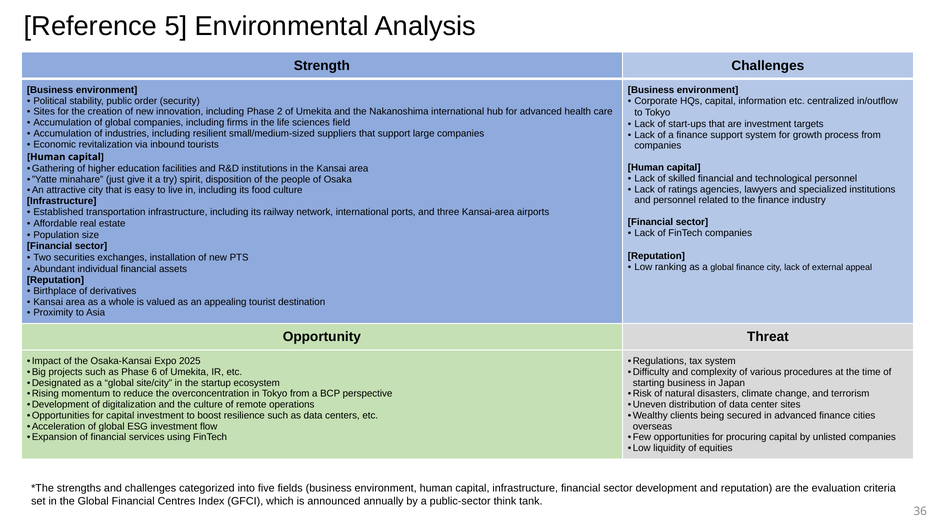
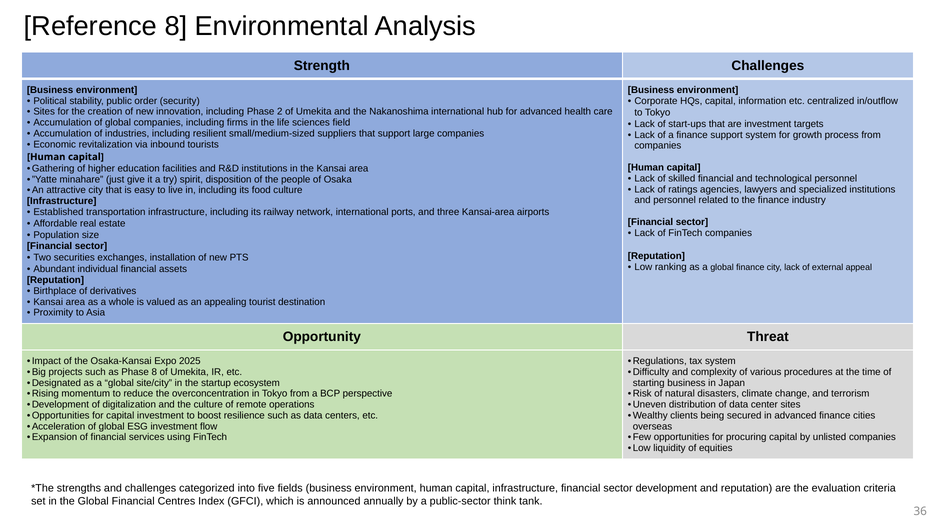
Reference 5: 5 -> 8
Phase 6: 6 -> 8
